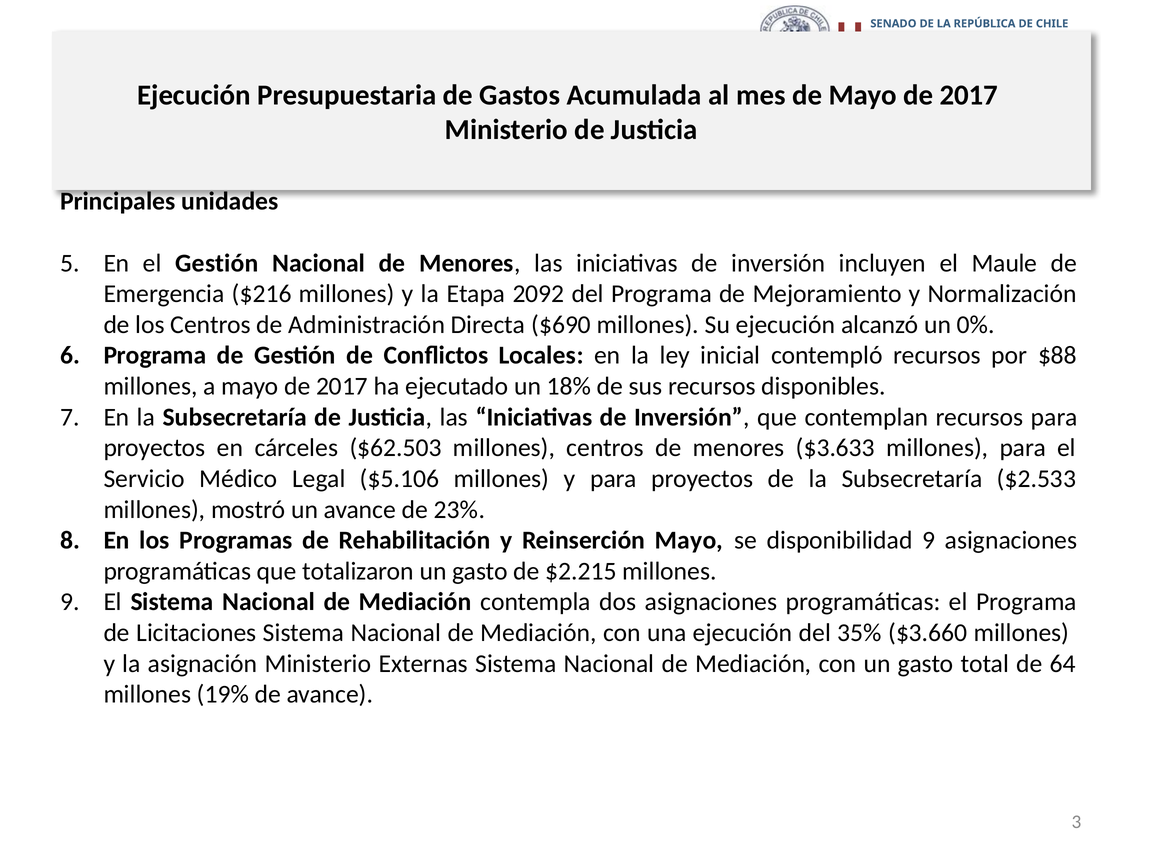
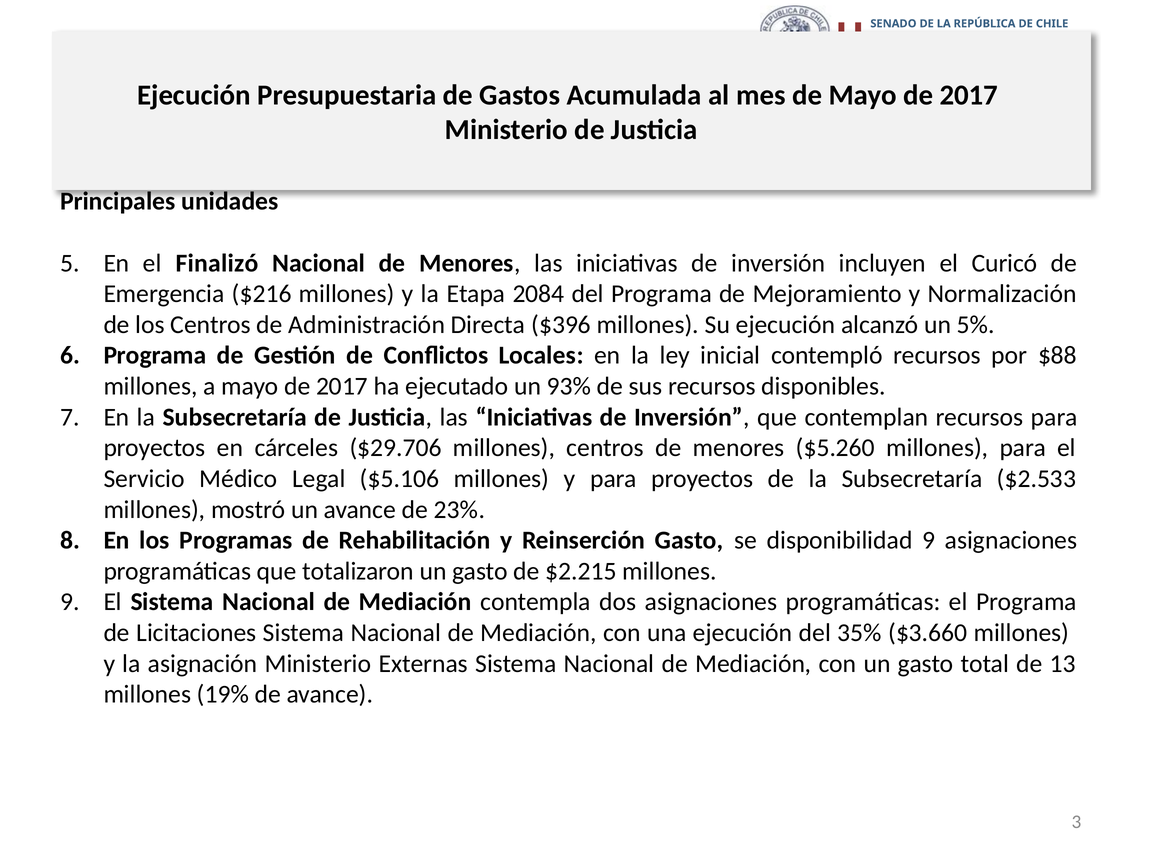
el Gestión: Gestión -> Finalizó
Maule: Maule -> Curicó
2092: 2092 -> 2084
$690: $690 -> $396
0%: 0% -> 5%
18%: 18% -> 93%
$62.503: $62.503 -> $29.706
$3.633: $3.633 -> $5.260
Reinserción Mayo: Mayo -> Gasto
64: 64 -> 13
